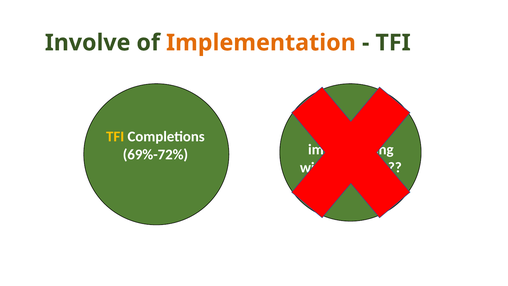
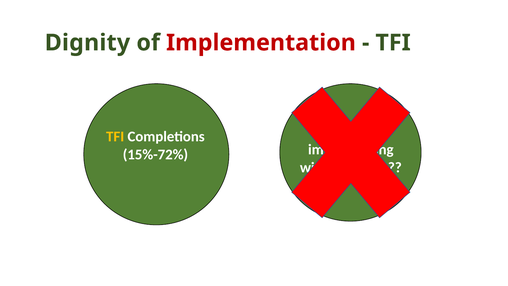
Involve: Involve -> Dignity
Implementation colour: orange -> red
69%-72%: 69%-72% -> 15%-72%
